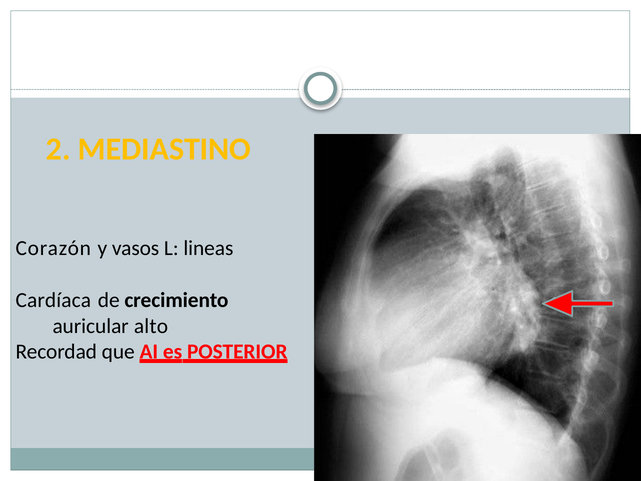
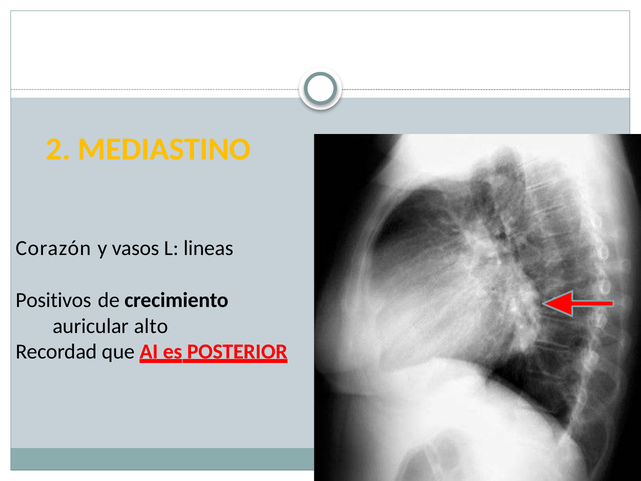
Cardíaca: Cardíaca -> Positivos
